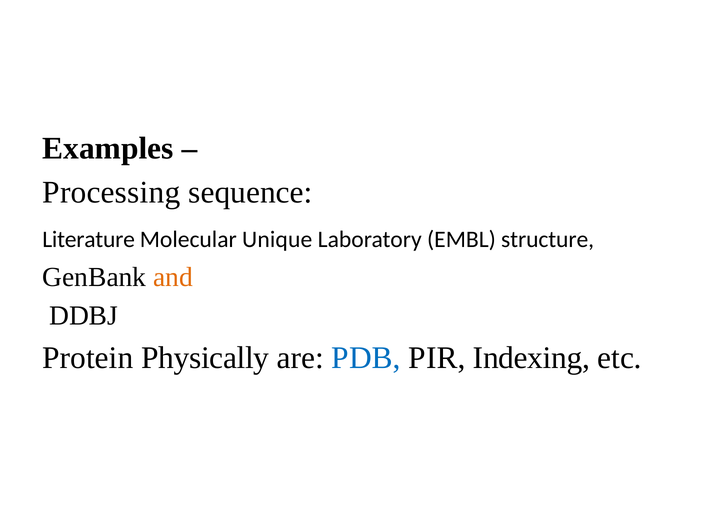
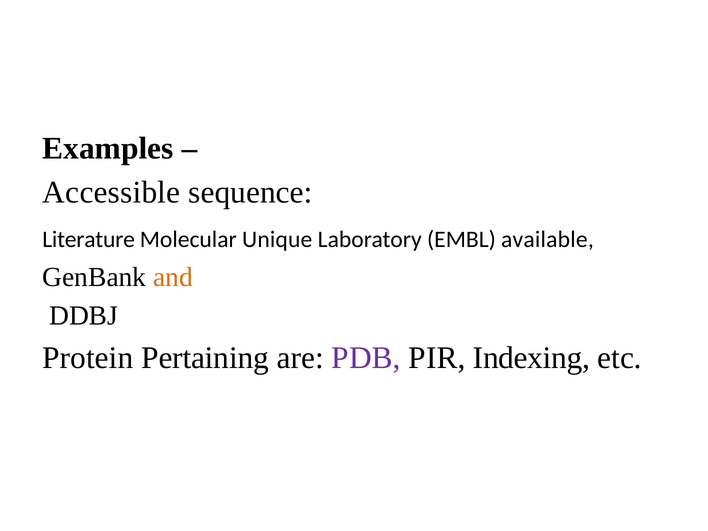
Processing: Processing -> Accessible
structure: structure -> available
Physically: Physically -> Pertaining
PDB colour: blue -> purple
